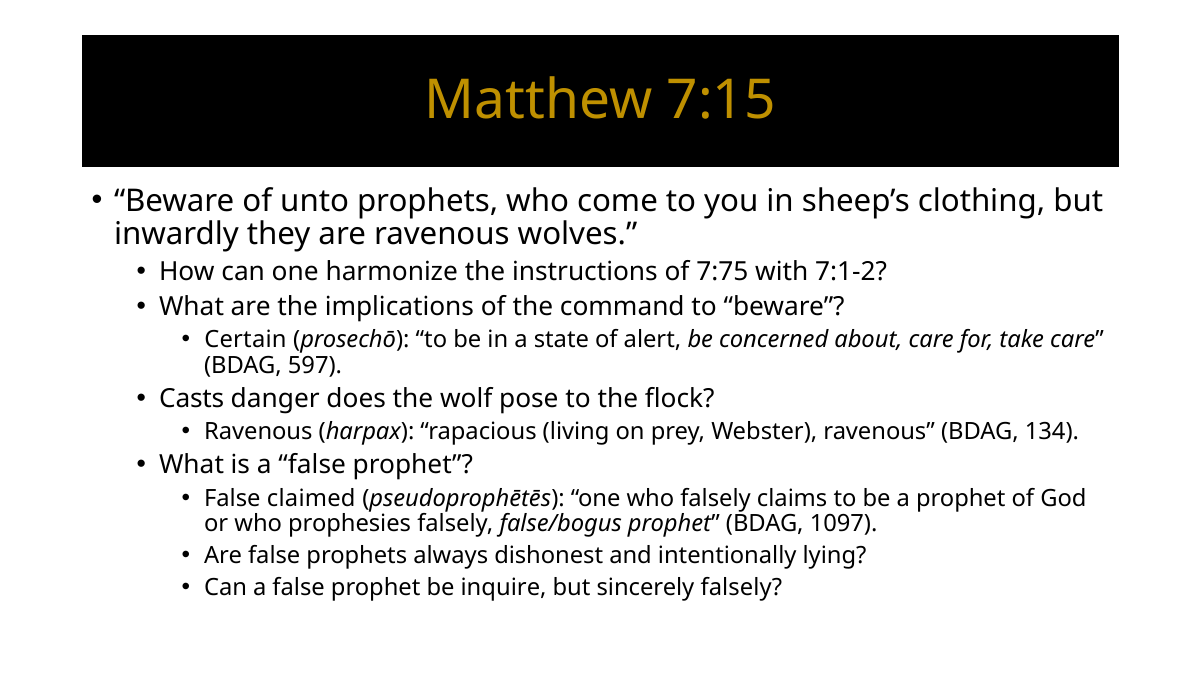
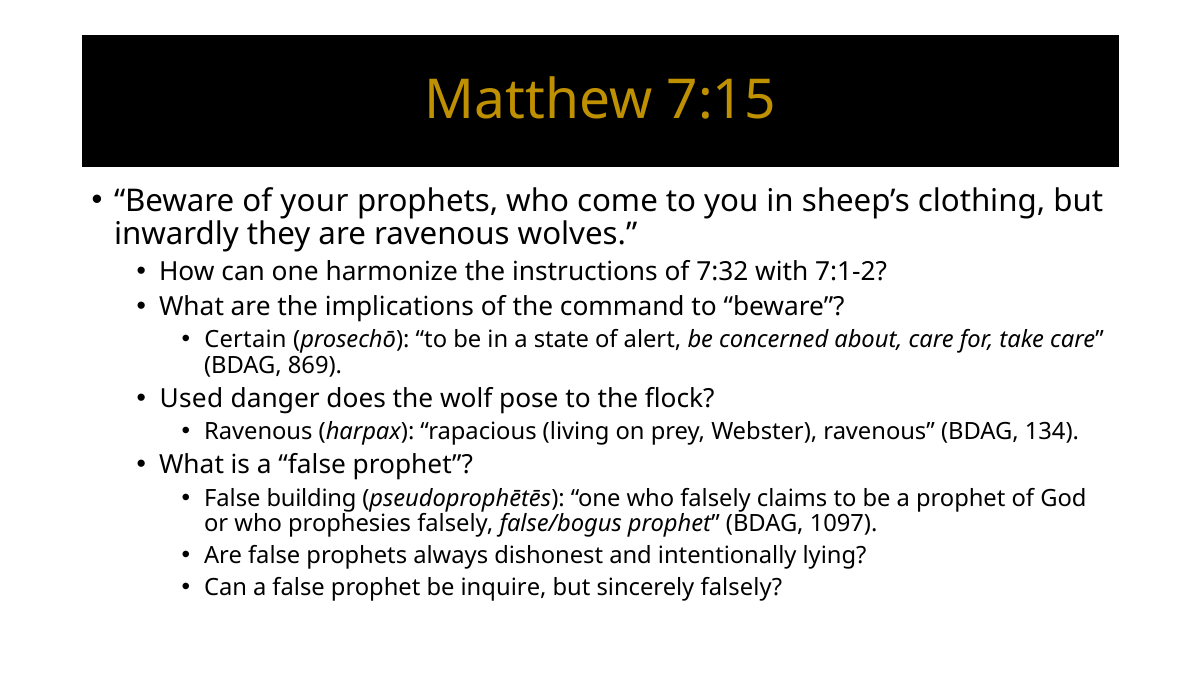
unto: unto -> your
7:75: 7:75 -> 7:32
597: 597 -> 869
Casts: Casts -> Used
claimed: claimed -> building
